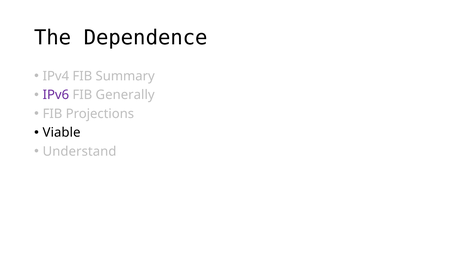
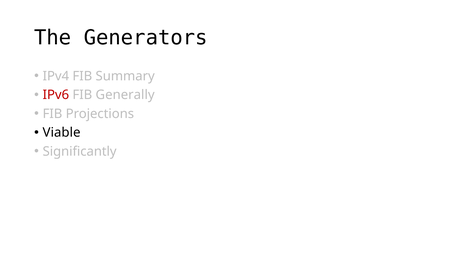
Dependence: Dependence -> Generators
IPv6 colour: purple -> red
Understand: Understand -> Significantly
